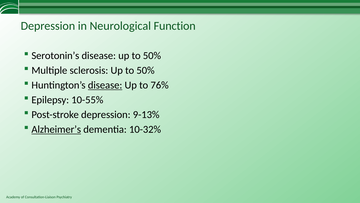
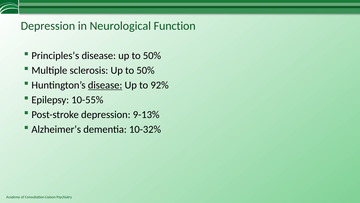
Serotonin’s: Serotonin’s -> Principles’s
76%: 76% -> 92%
Alzheimer’s underline: present -> none
